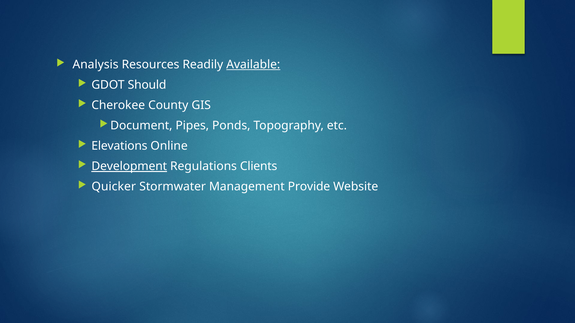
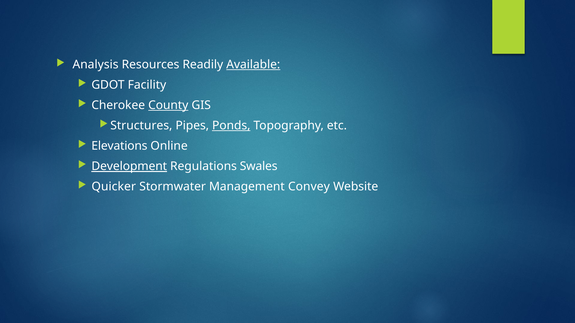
Should: Should -> Facility
County underline: none -> present
Document: Document -> Structures
Ponds underline: none -> present
Clients: Clients -> Swales
Provide: Provide -> Convey
